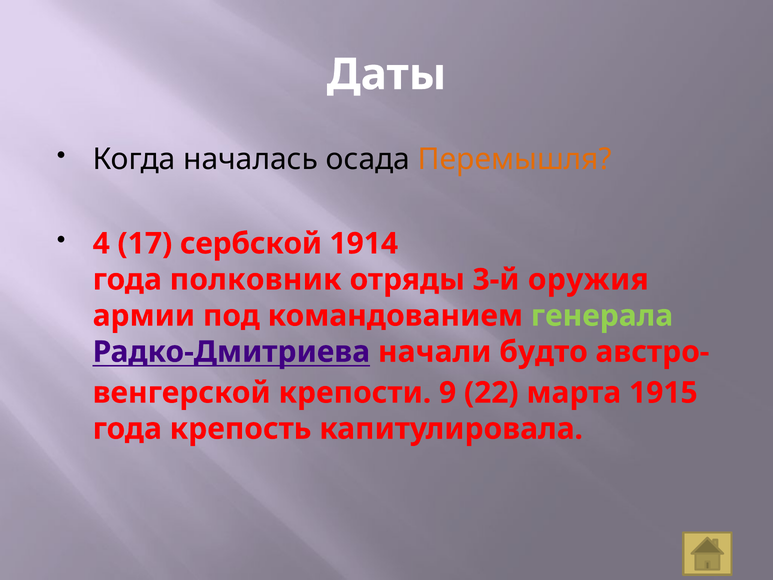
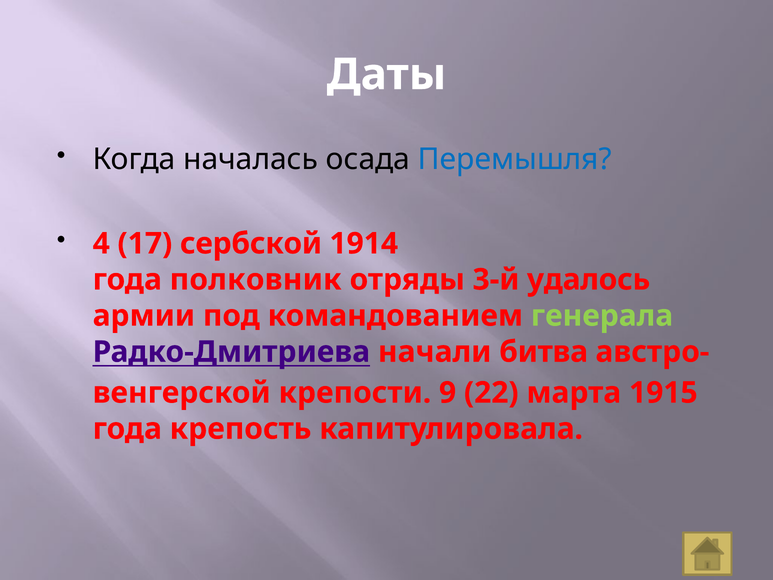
Перемышля colour: orange -> blue
оружия: оружия -> удалось
будто: будто -> битва
